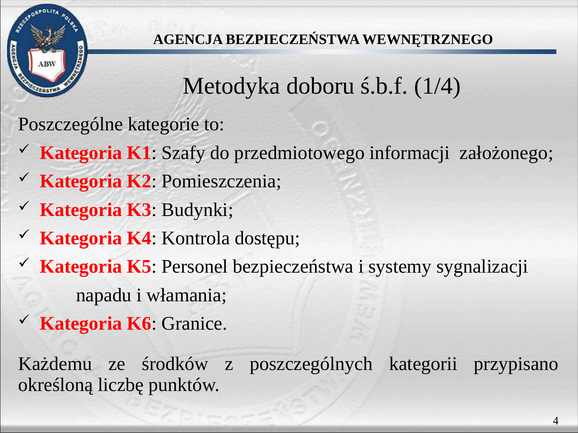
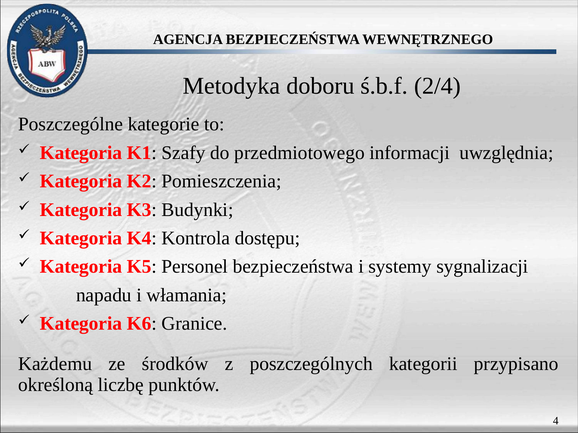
1/4: 1/4 -> 2/4
założonego: założonego -> uwzględnia
